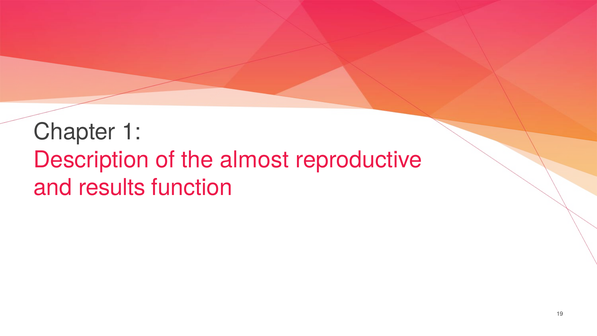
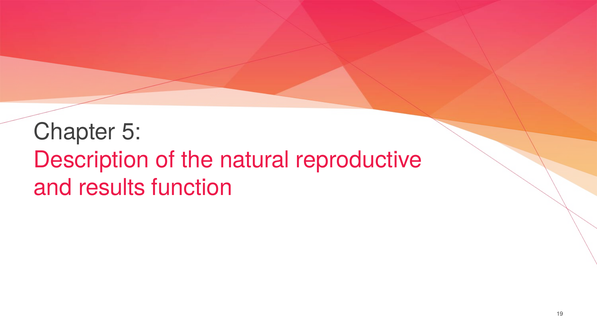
1: 1 -> 5
almost: almost -> natural
